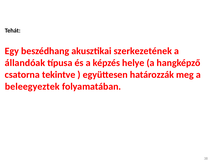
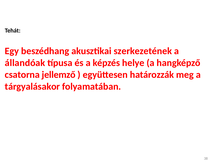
tekintve: tekintve -> jellemző
beleegyeztek: beleegyeztek -> tárgyalásakor
